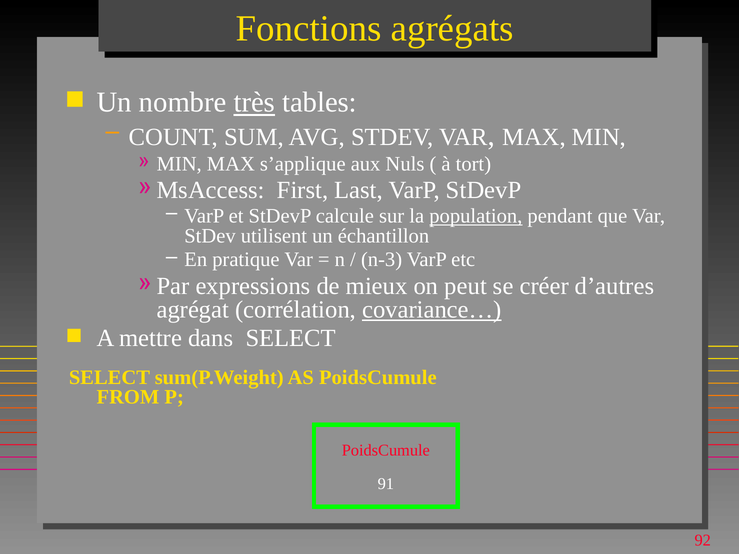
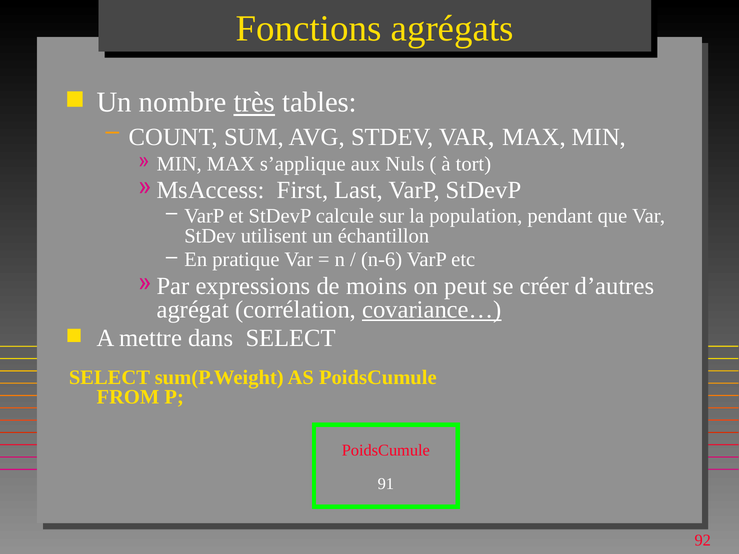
population underline: present -> none
n-3: n-3 -> n-6
mieux: mieux -> moins
